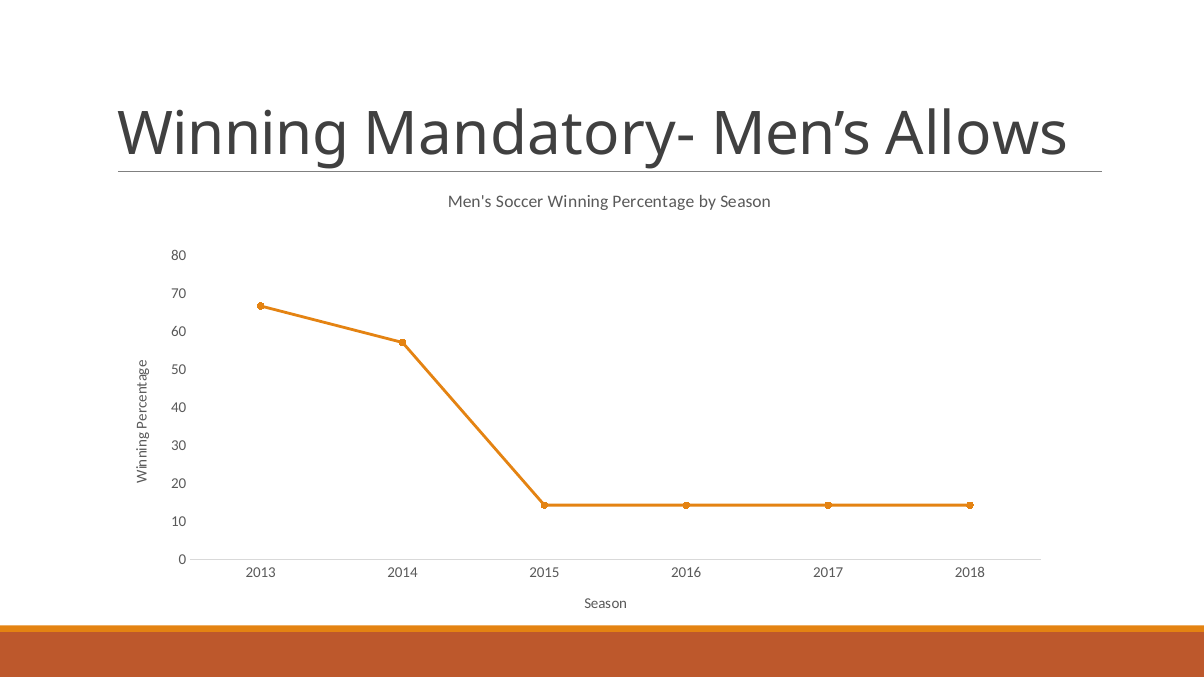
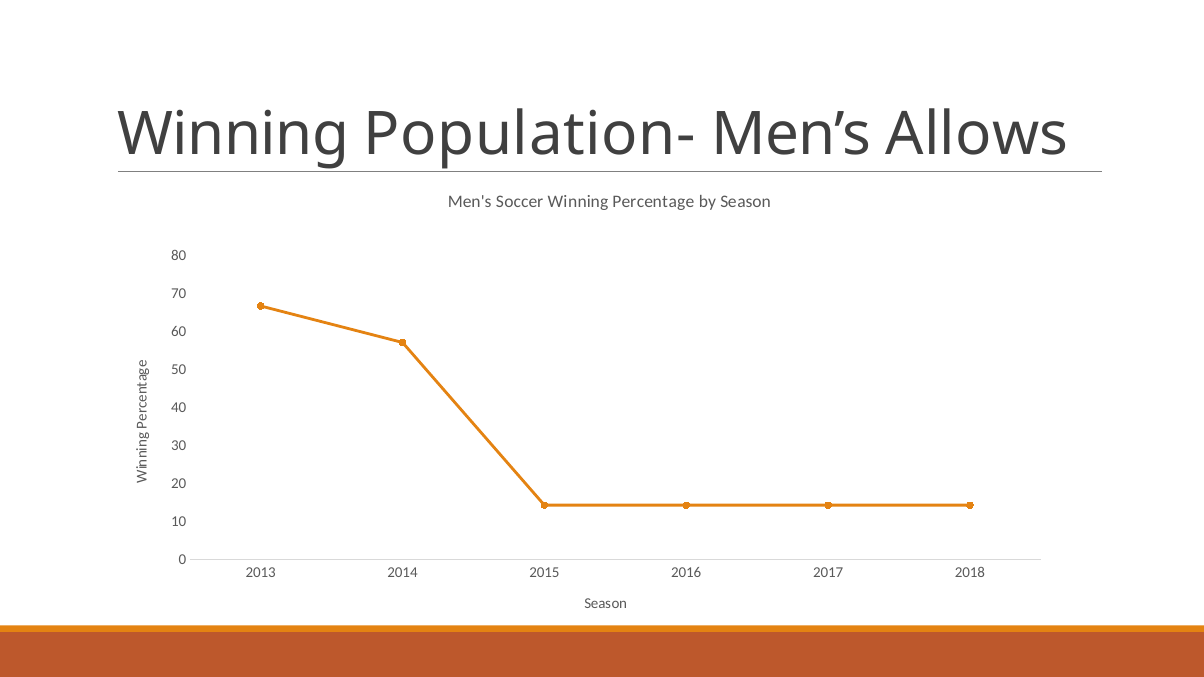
Mandatory-: Mandatory- -> Population-
